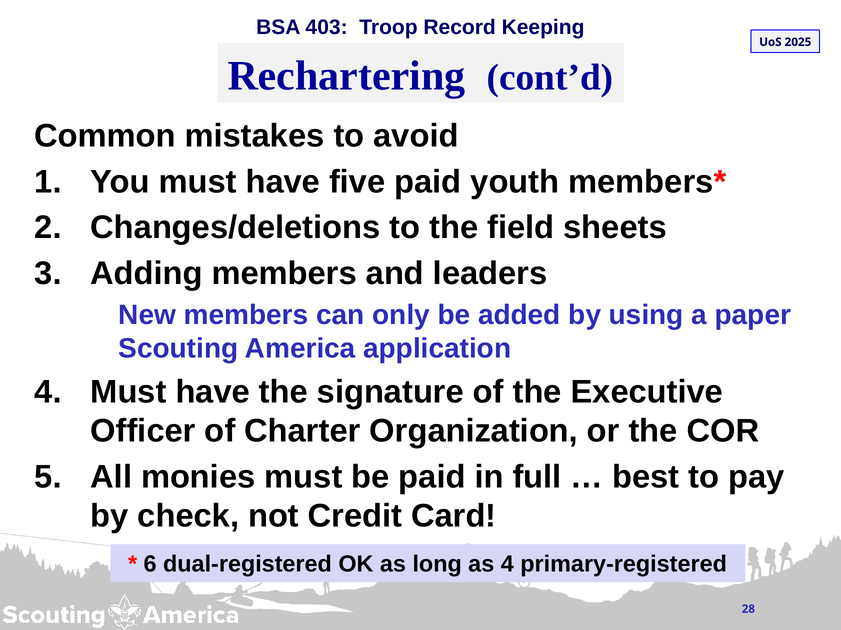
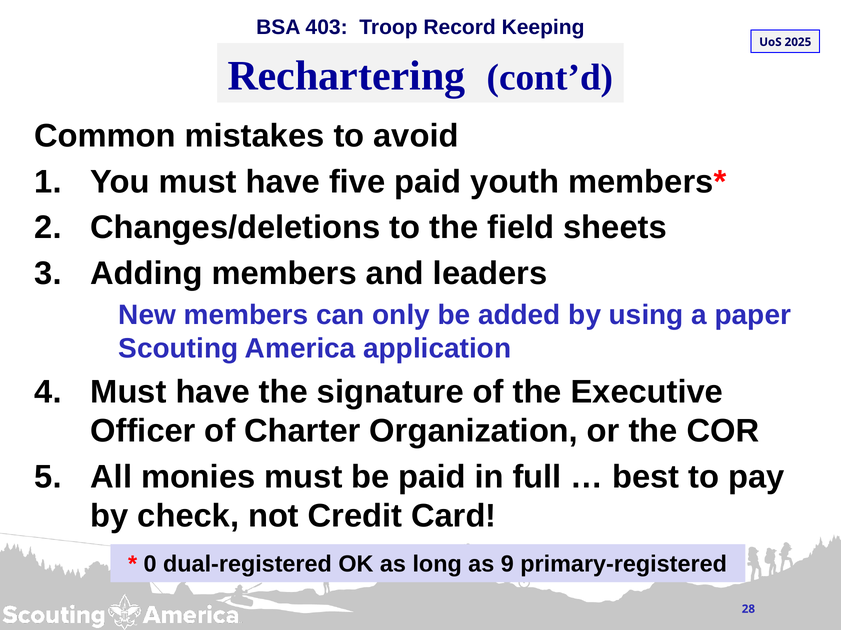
6: 6 -> 0
as 4: 4 -> 9
